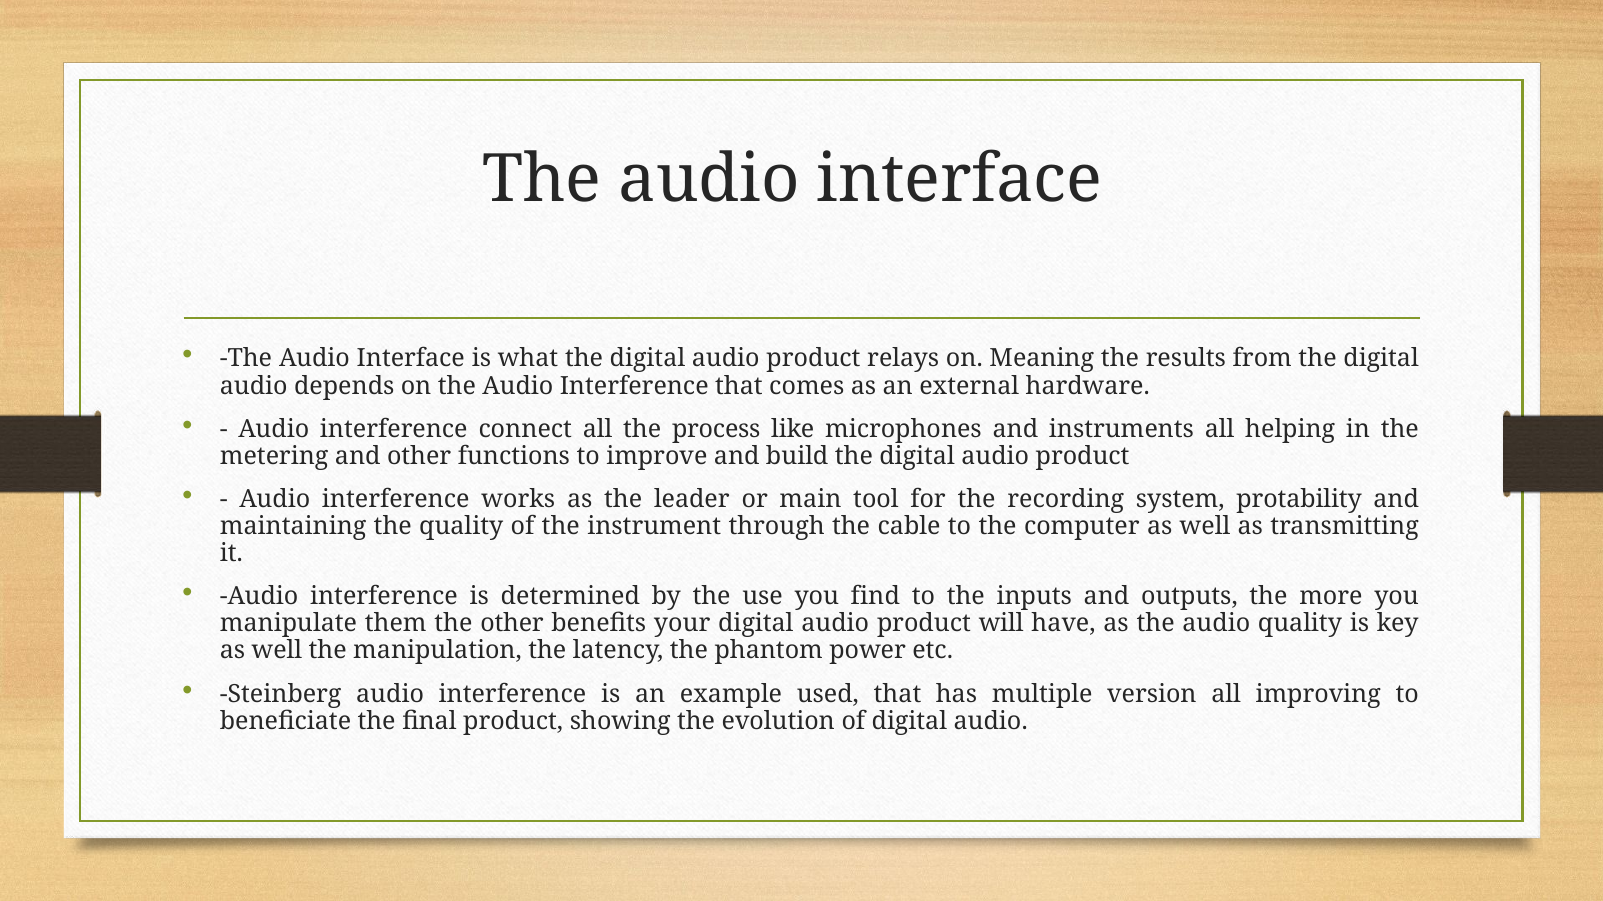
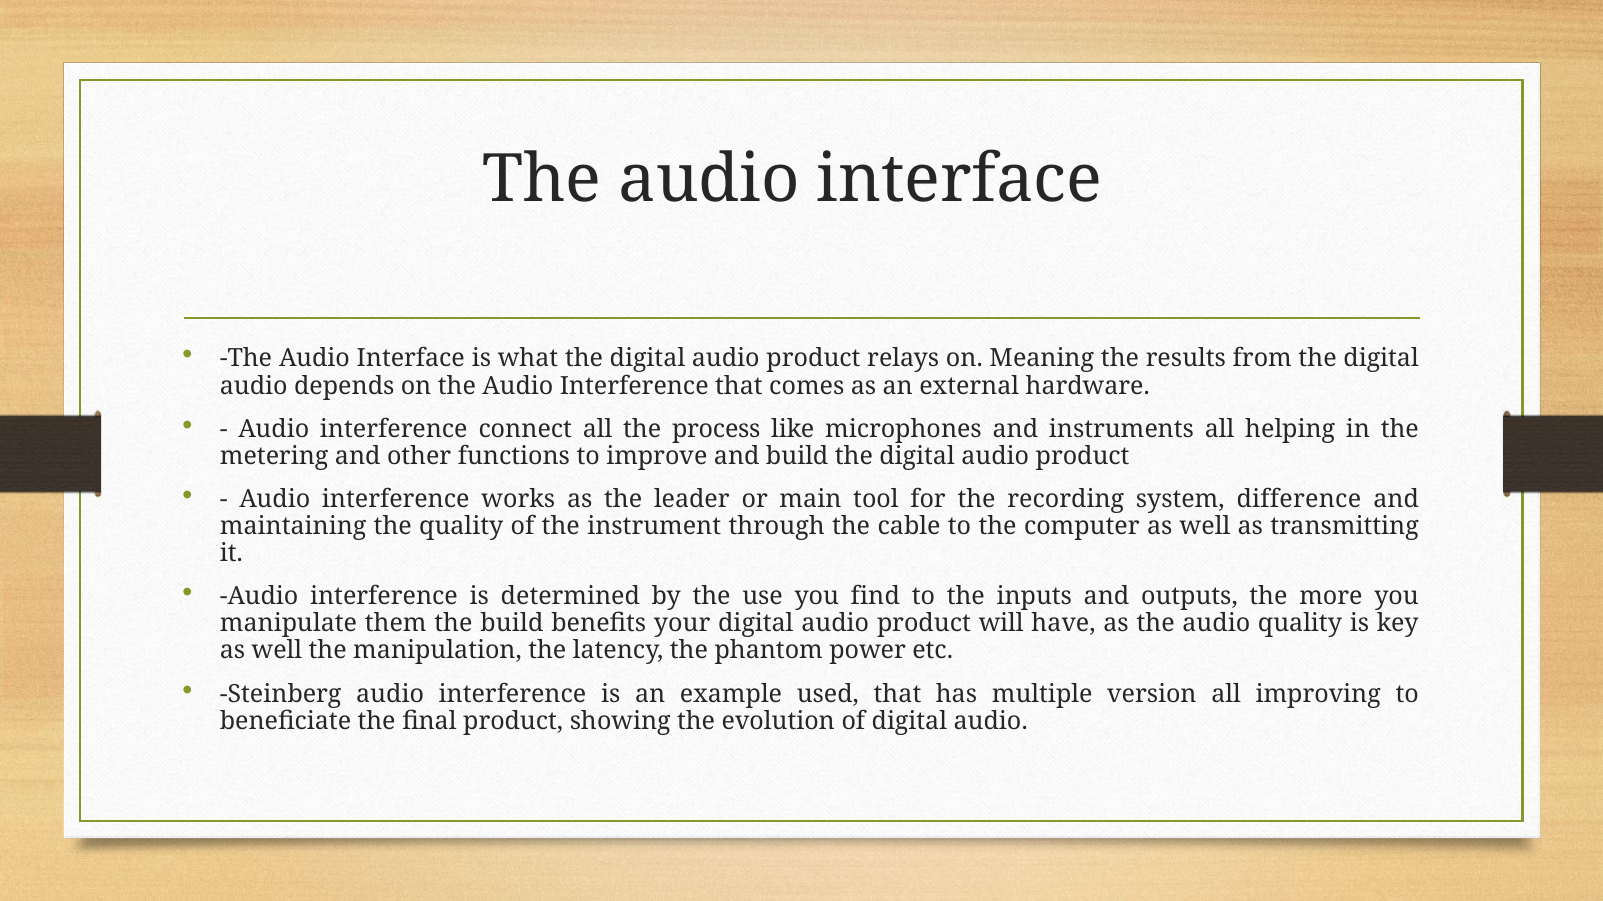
protability: protability -> difference
the other: other -> build
